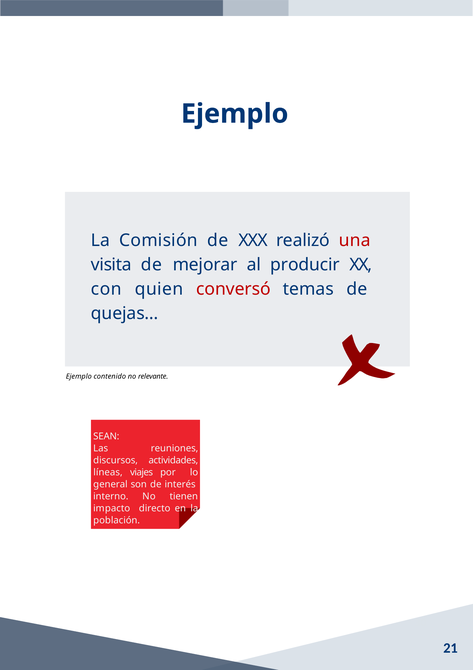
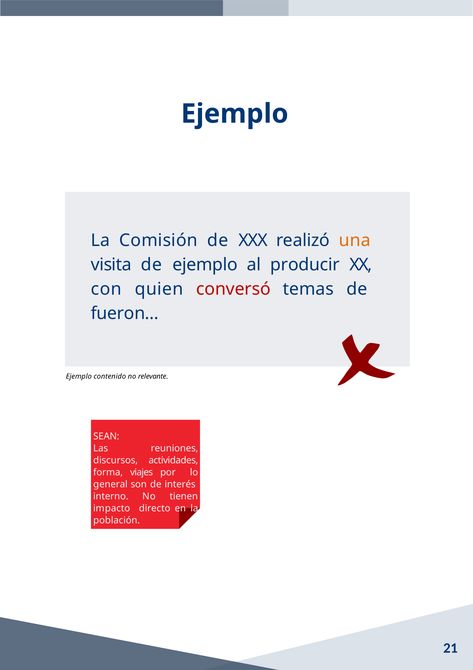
una colour: red -> orange
de mejorar: mejorar -> ejemplo
quejas…: quejas… -> fueron…
líneas: líneas -> forma
